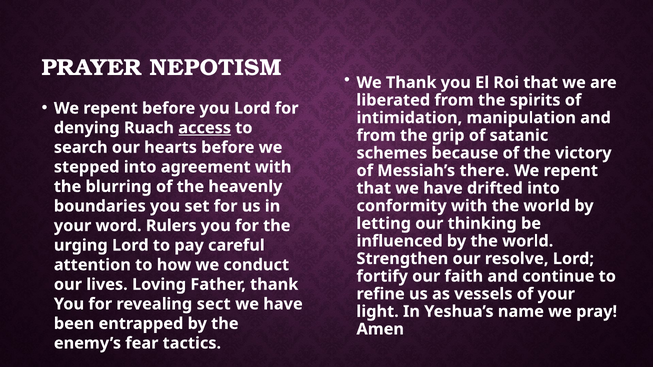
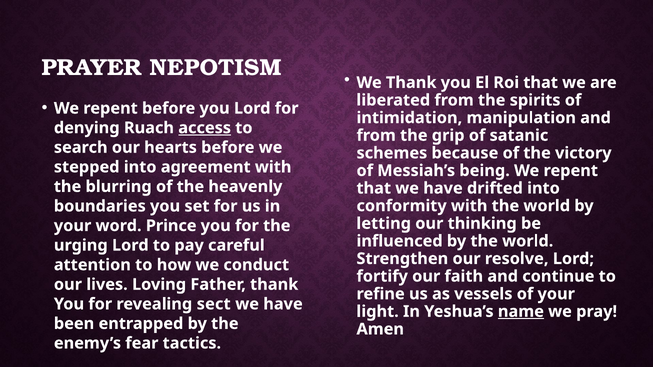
there: there -> being
Rulers: Rulers -> Prince
name underline: none -> present
